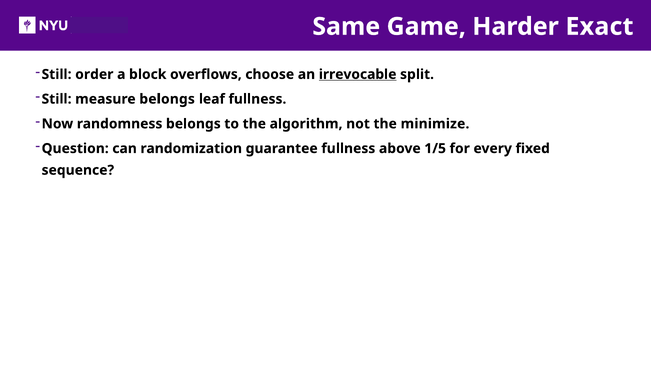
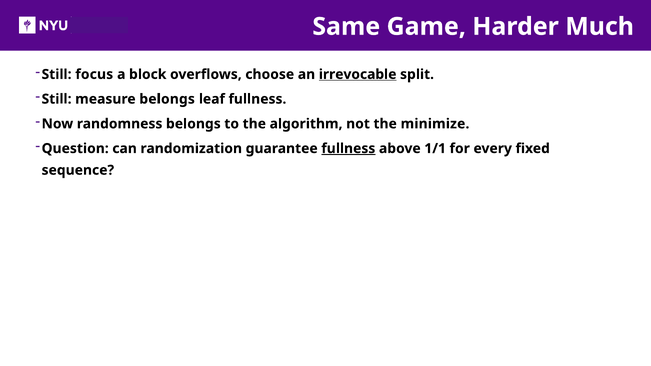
Exact: Exact -> Much
order: order -> focus
fullness at (348, 149) underline: none -> present
1/5: 1/5 -> 1/1
